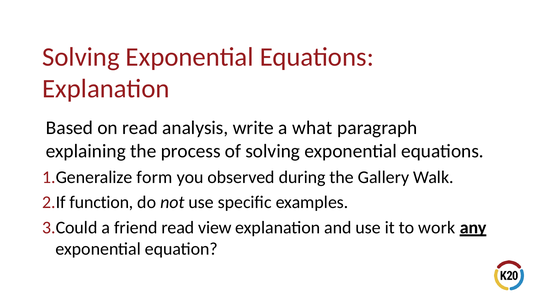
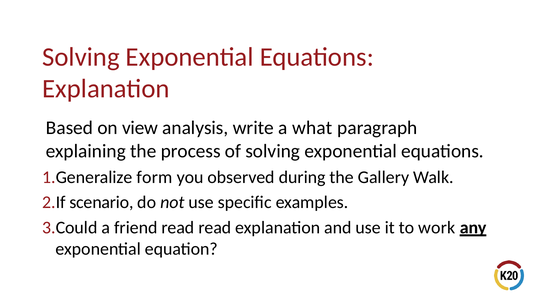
on read: read -> view
function: function -> scenario
read view: view -> read
